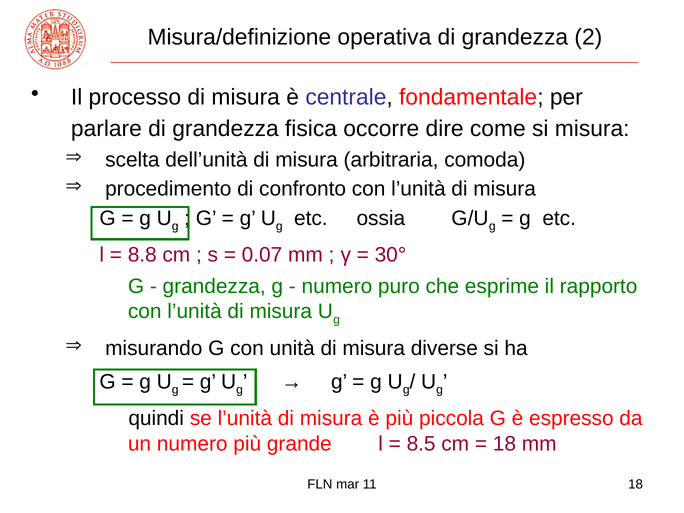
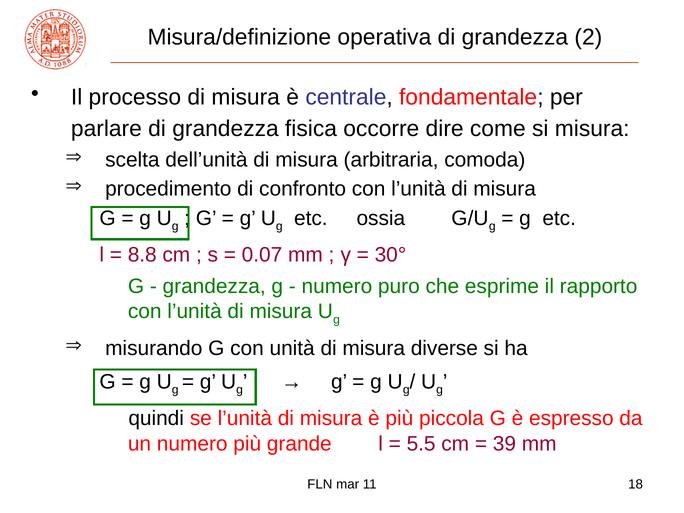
8.5: 8.5 -> 5.5
18 at (504, 444): 18 -> 39
